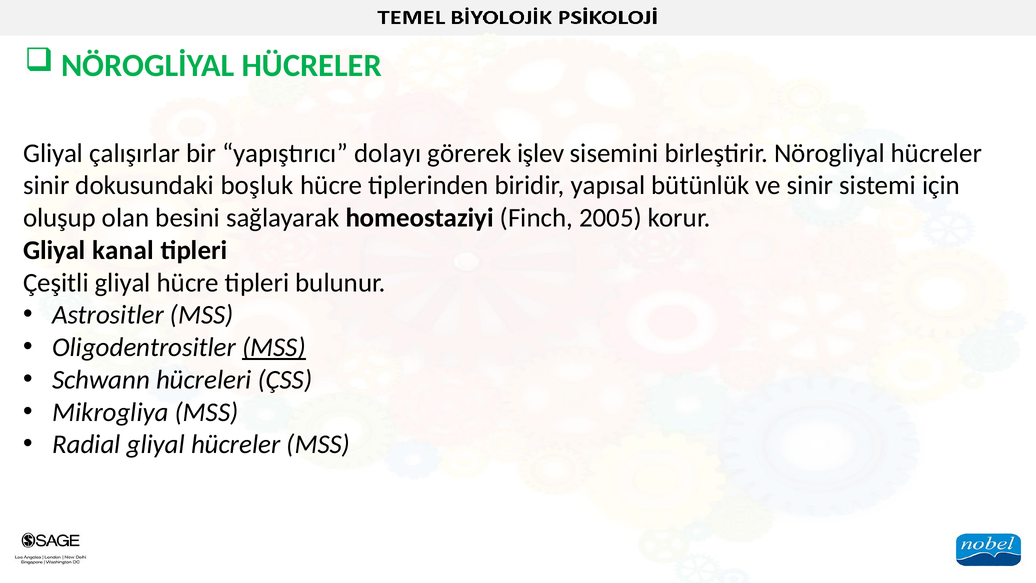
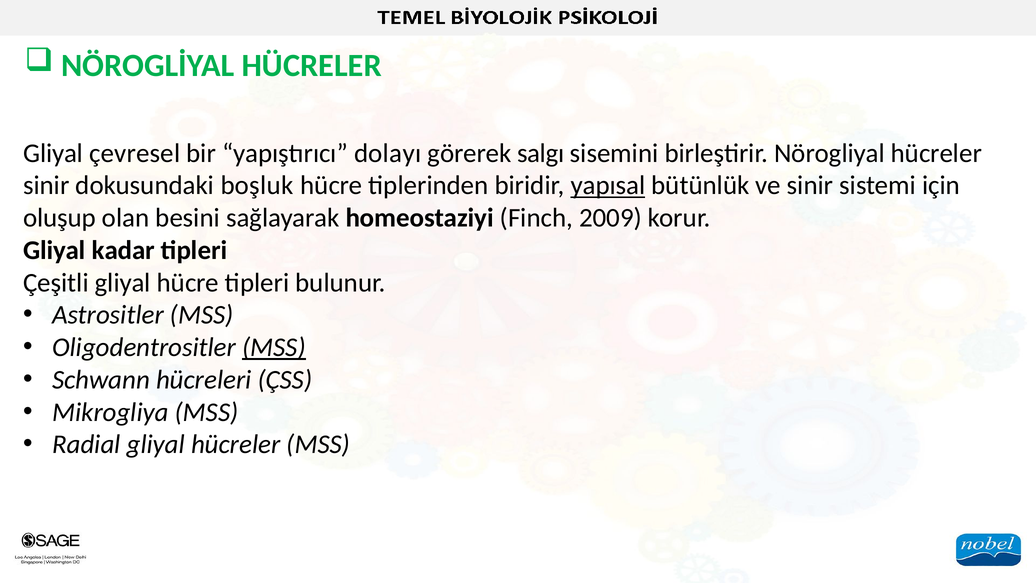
çalışırlar: çalışırlar -> çevresel
işlev: işlev -> salgı
yapısal underline: none -> present
2005: 2005 -> 2009
kanal: kanal -> kadar
